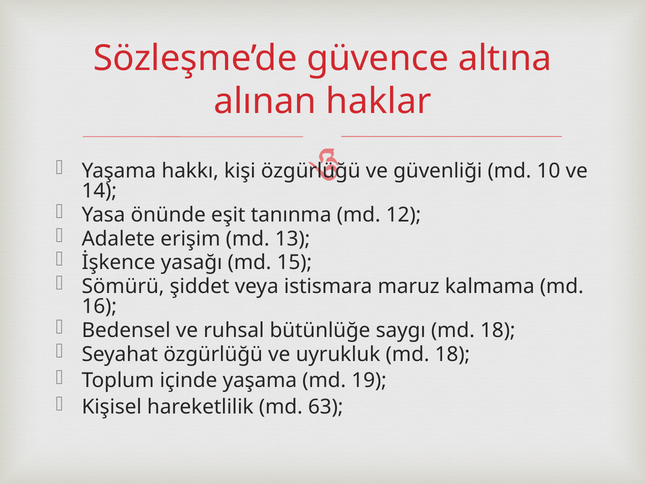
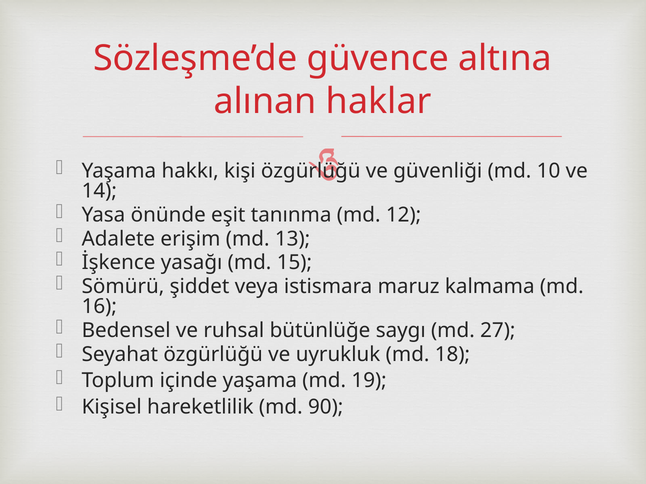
saygı md 18: 18 -> 27
63: 63 -> 90
